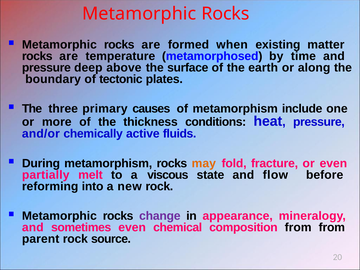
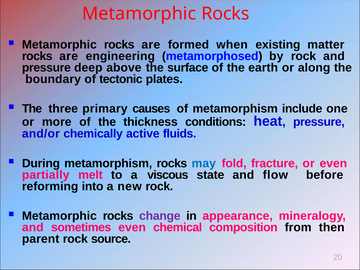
temperature: temperature -> engineering
by time: time -> rock
may colour: orange -> blue
from from: from -> then
